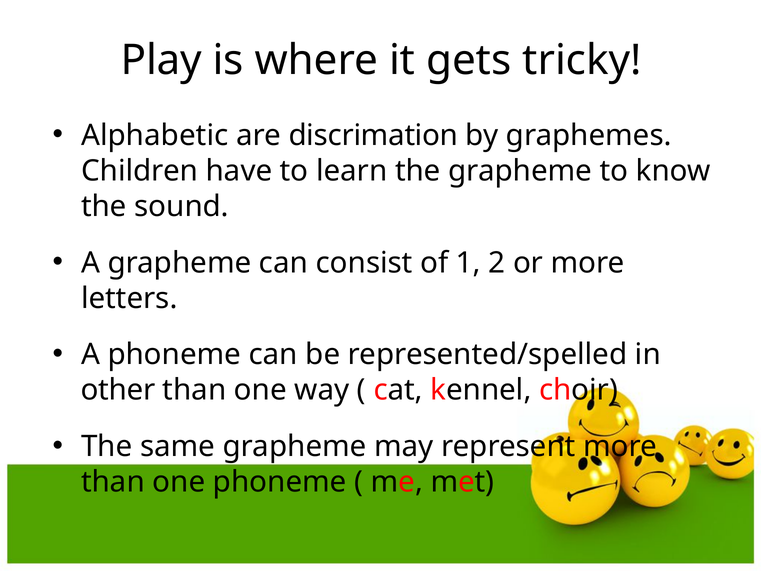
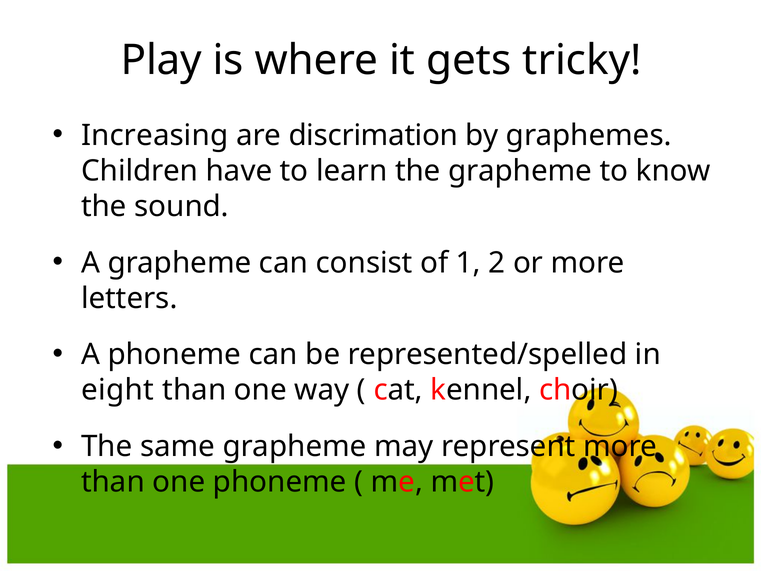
Alphabetic: Alphabetic -> Increasing
other: other -> eight
